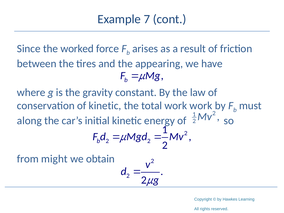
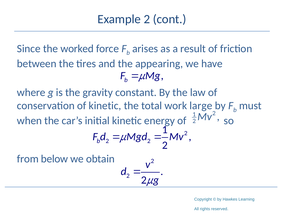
Example 7: 7 -> 2
work work: work -> large
along: along -> when
might: might -> below
